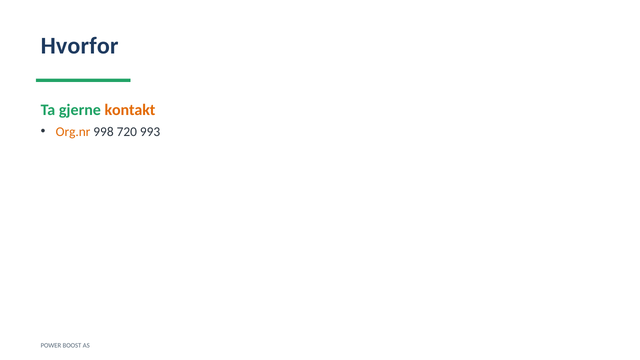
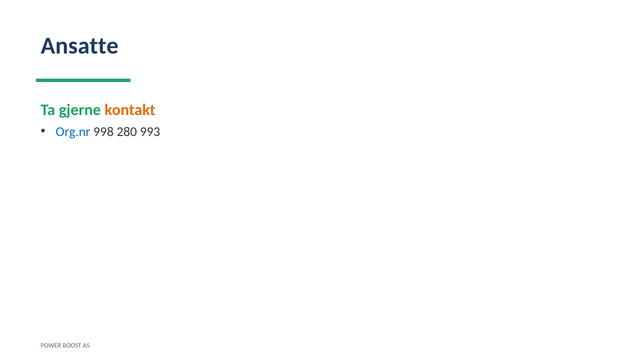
Hvorfor: Hvorfor -> Ansatte
Org.nr colour: orange -> blue
720: 720 -> 280
